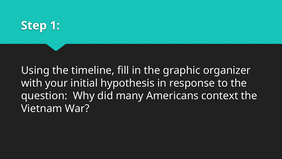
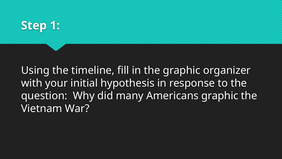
Americans context: context -> graphic
